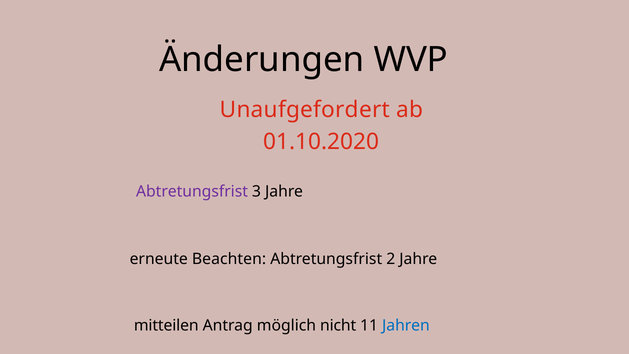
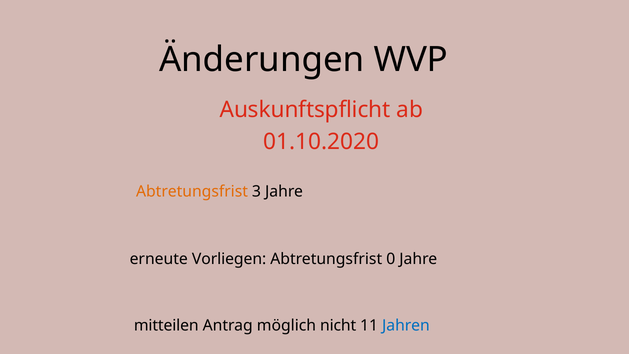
Unaufgefordert: Unaufgefordert -> Auskunftspflicht
Abtretungsfrist at (192, 192) colour: purple -> orange
Beachten: Beachten -> Vorliegen
2: 2 -> 0
